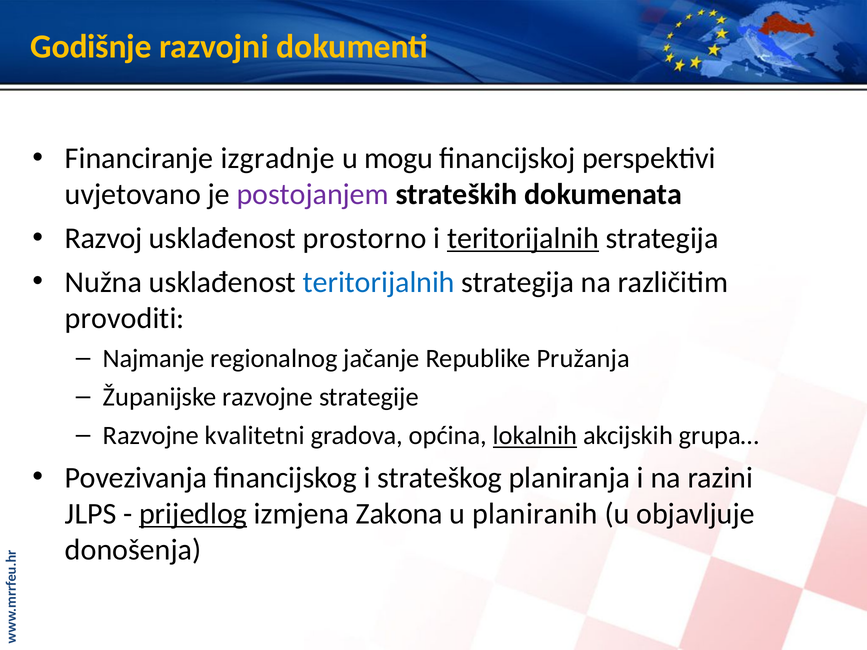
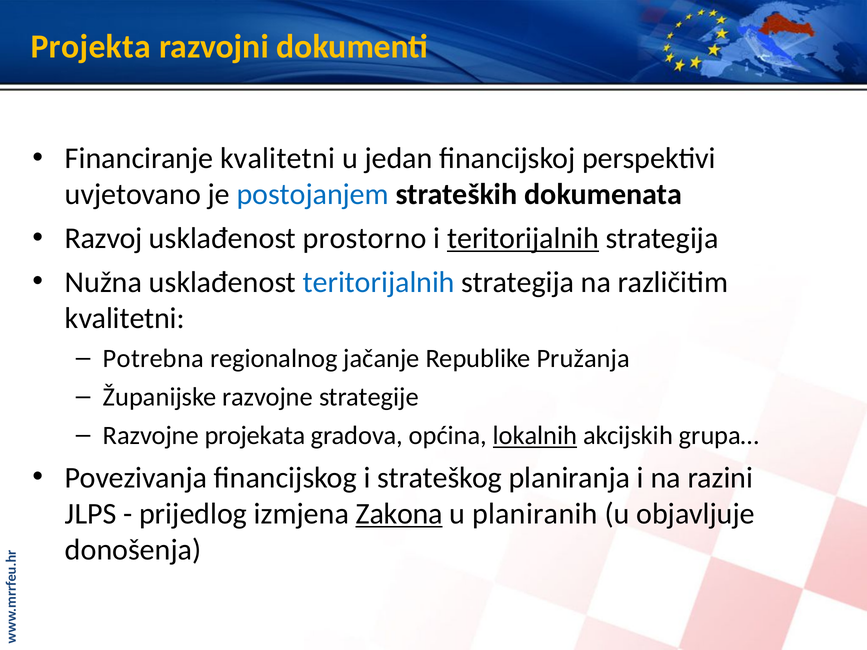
Godišnje: Godišnje -> Projekta
Financiranje izgradnje: izgradnje -> kvalitetni
mogu: mogu -> jedan
postojanjem colour: purple -> blue
provoditi at (125, 318): provoditi -> kvalitetni
Najmanje: Najmanje -> Potrebna
kvalitetni: kvalitetni -> projekata
prijedlog underline: present -> none
Zakona underline: none -> present
